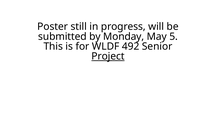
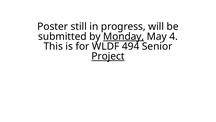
Monday underline: none -> present
5: 5 -> 4
492: 492 -> 494
